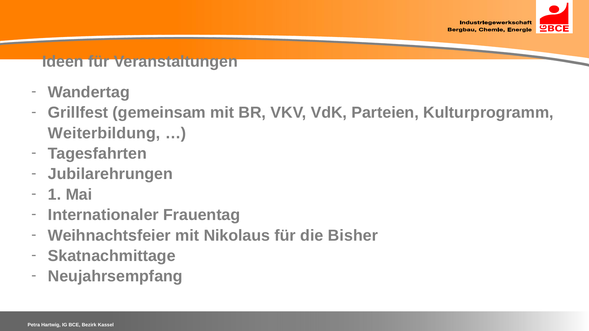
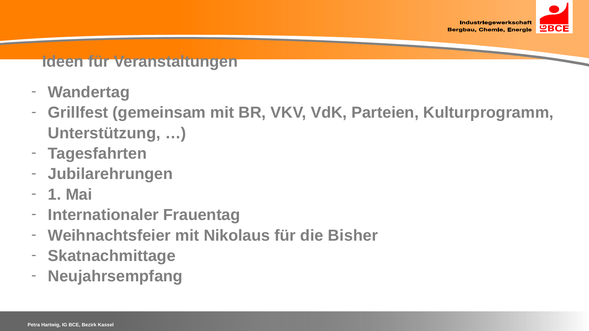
Weiterbildung: Weiterbildung -> Unterstützung
